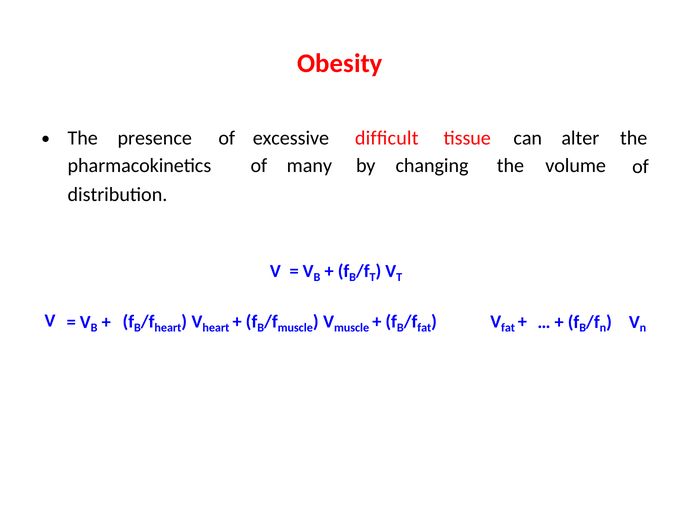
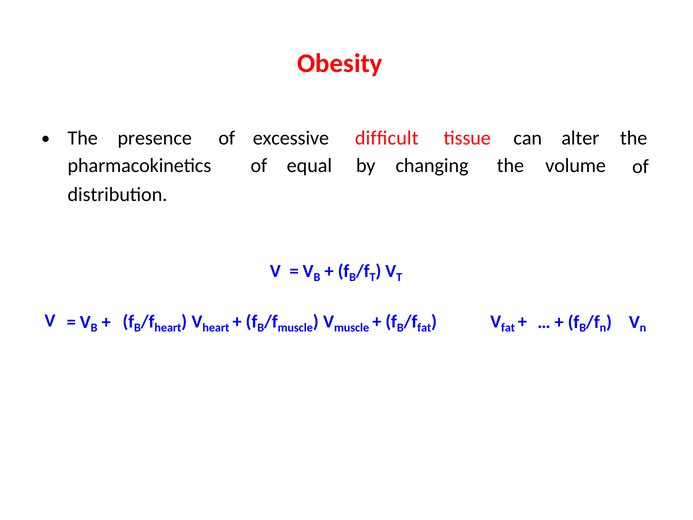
many: many -> equal
